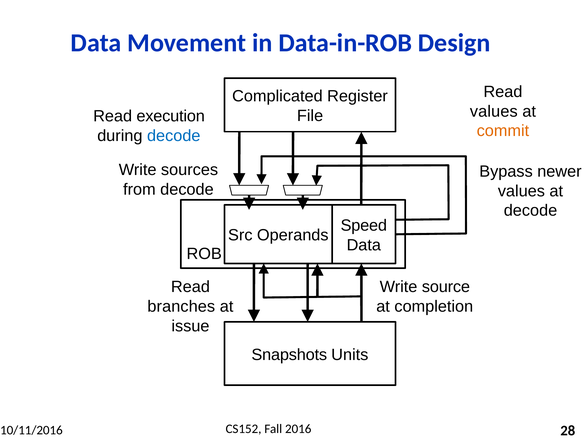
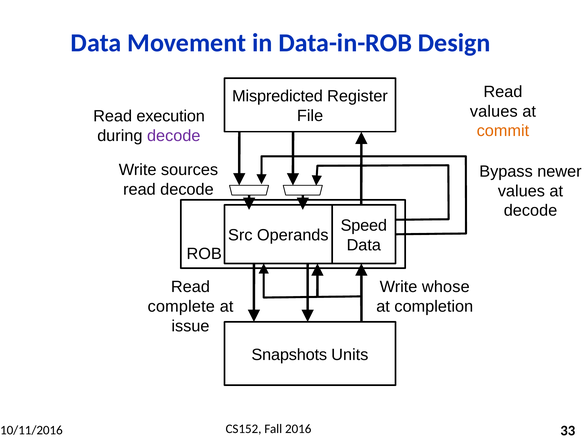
Complicated: Complicated -> Mispredicted
decode at (174, 136) colour: blue -> purple
from at (139, 190): from -> read
source: source -> whose
branches: branches -> complete
28: 28 -> 33
